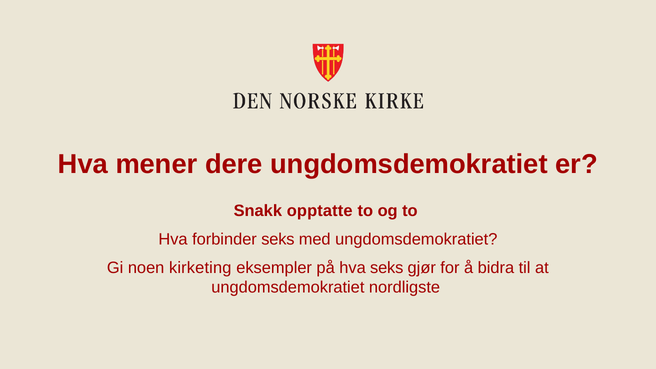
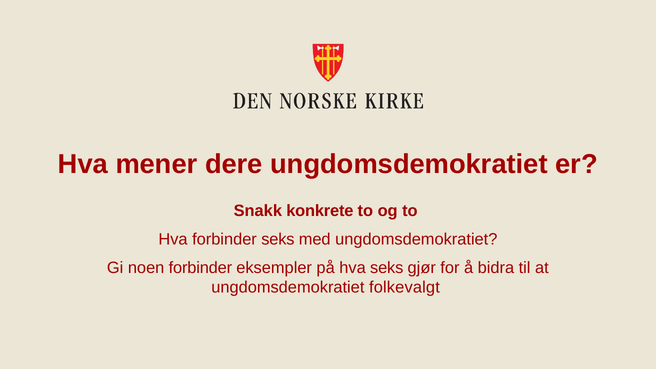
opptatte: opptatte -> konkrete
noen kirketing: kirketing -> forbinder
nordligste: nordligste -> folkevalgt
